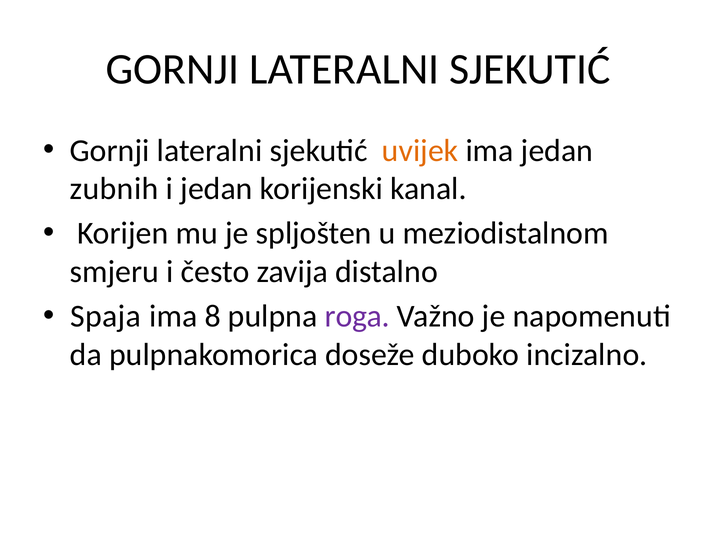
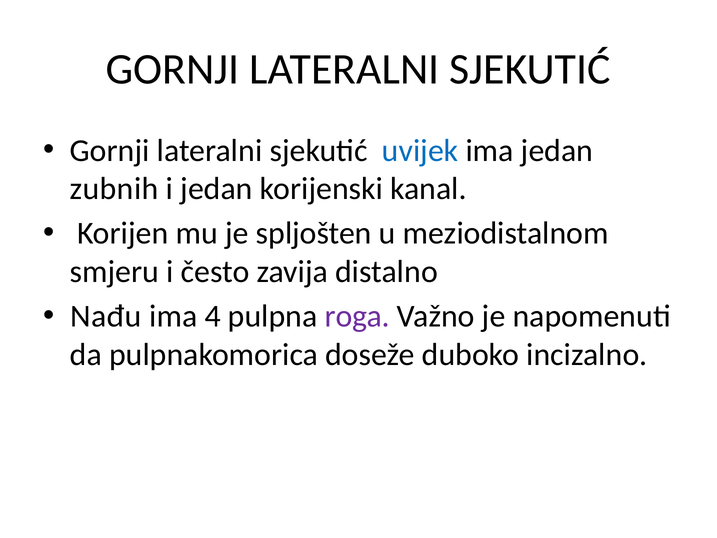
uvijek colour: orange -> blue
Spaja: Spaja -> Nađu
8: 8 -> 4
